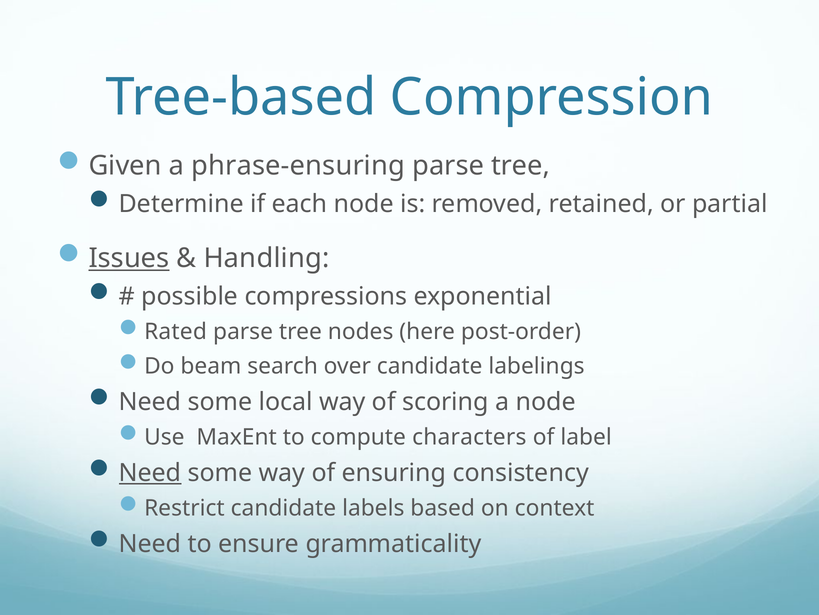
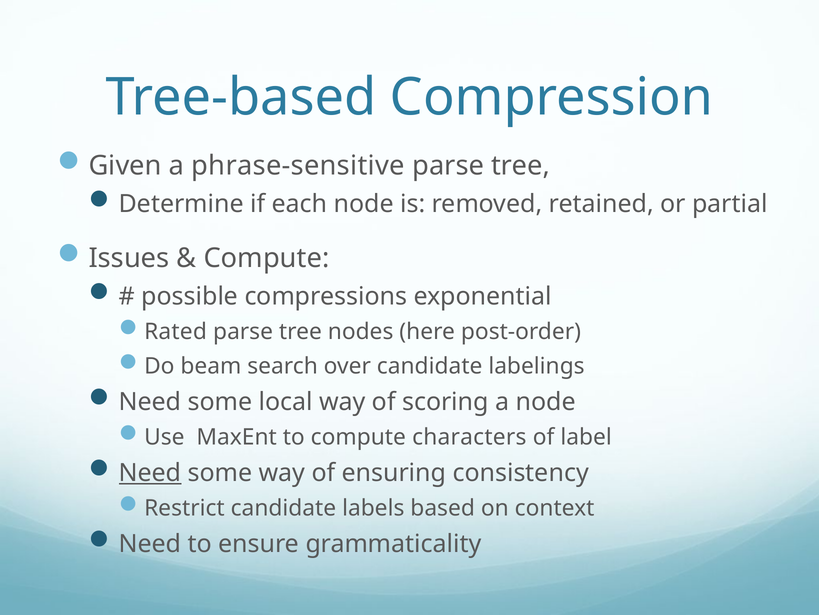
phrase-ensuring: phrase-ensuring -> phrase-sensitive
Issues underline: present -> none
Handling at (266, 258): Handling -> Compute
